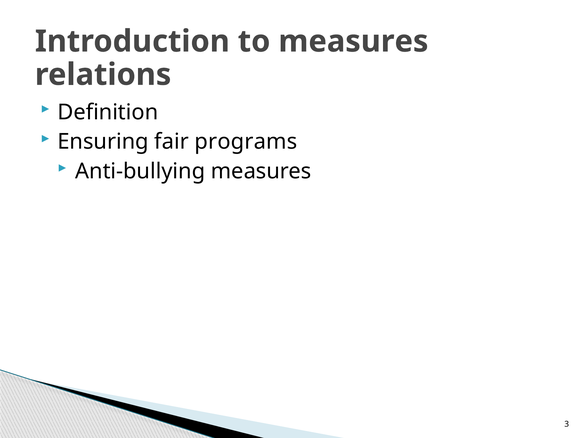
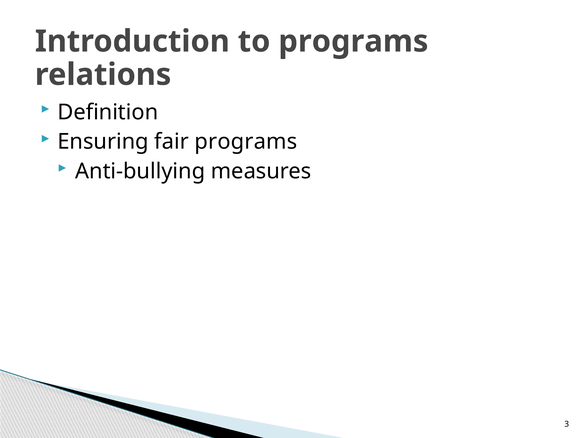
to measures: measures -> programs
